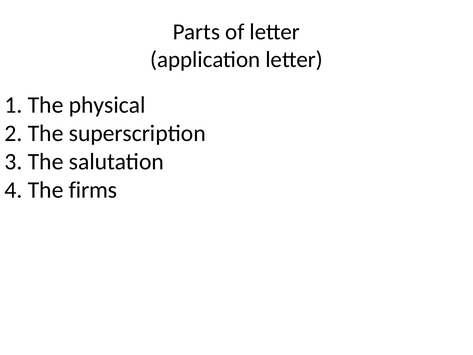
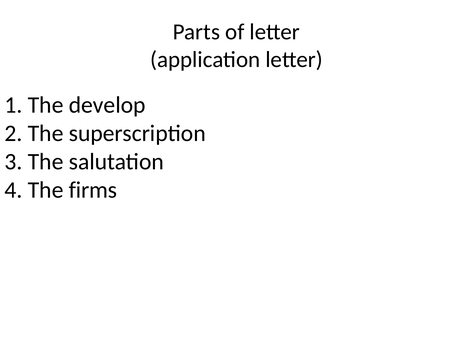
physical: physical -> develop
